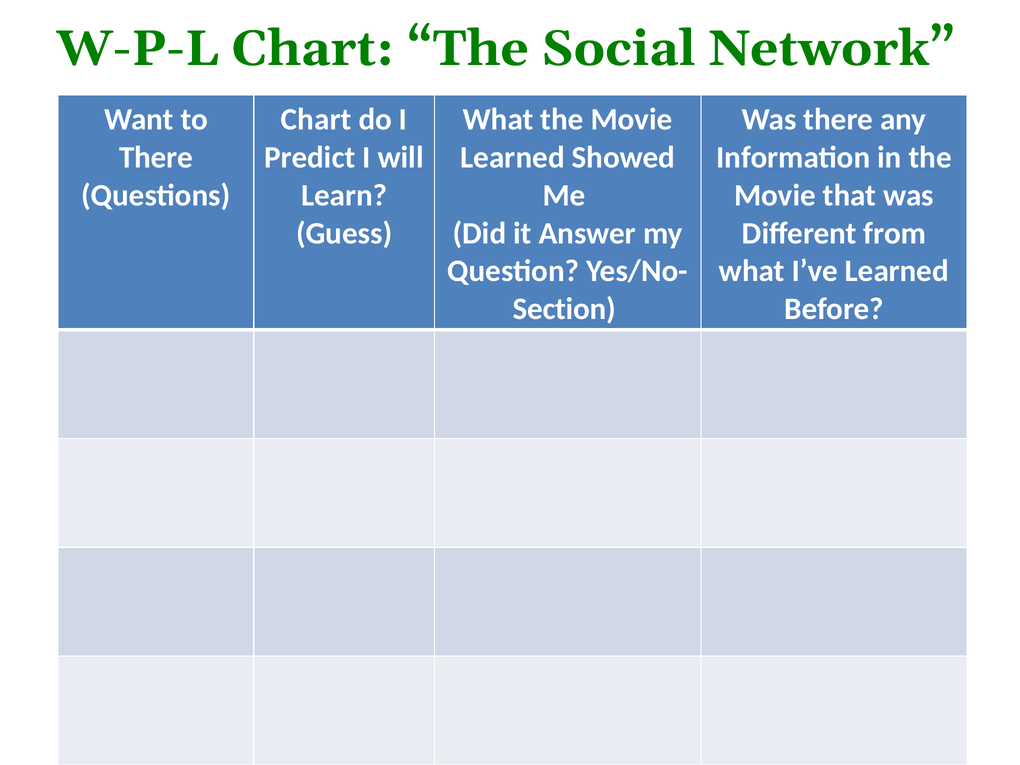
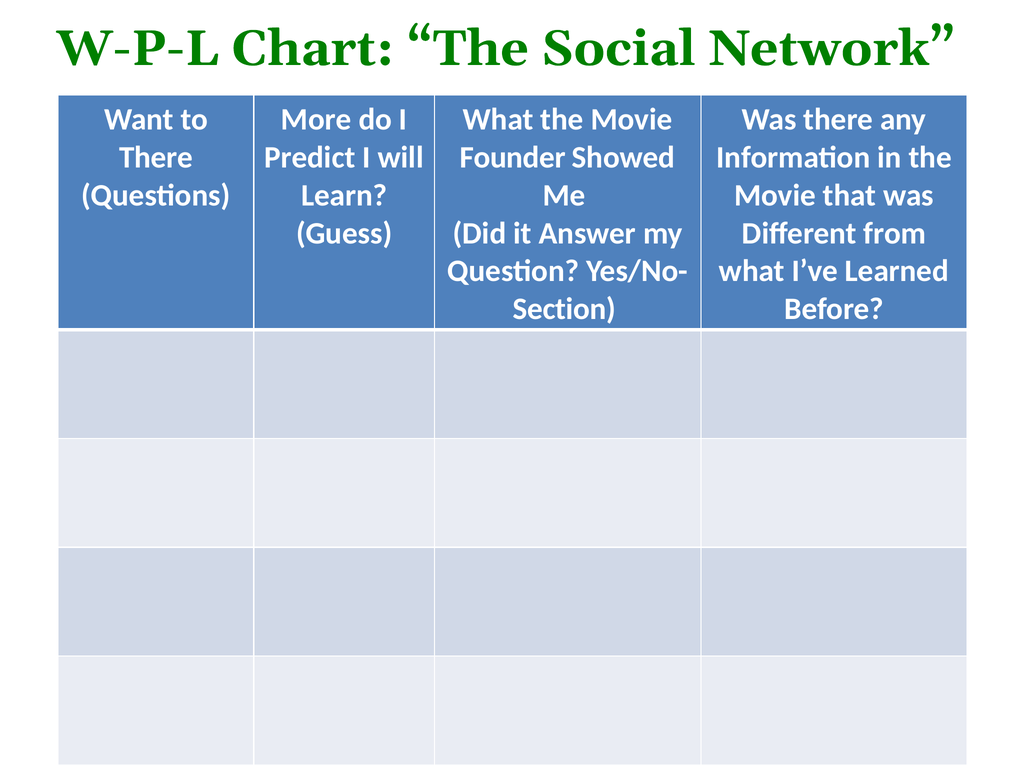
Chart at (316, 120): Chart -> More
Learned at (512, 157): Learned -> Founder
